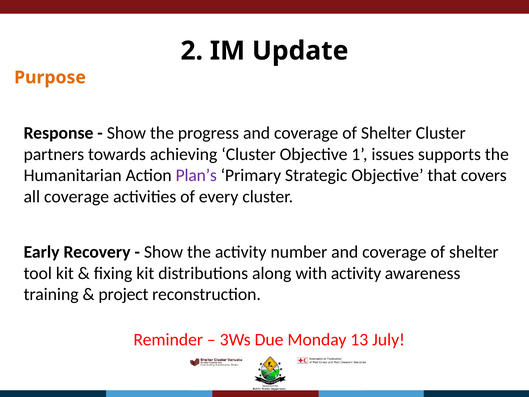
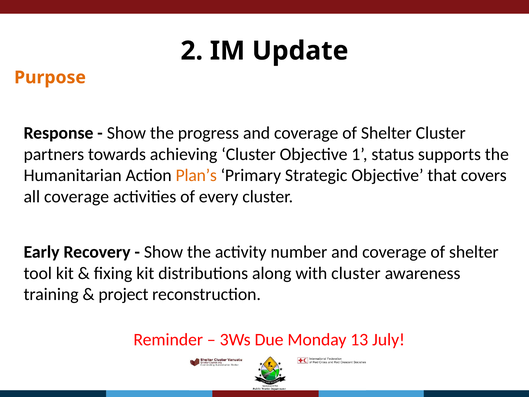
issues: issues -> status
Plan’s colour: purple -> orange
with activity: activity -> cluster
